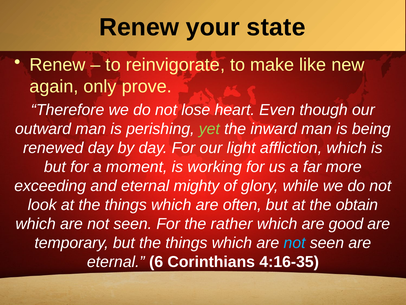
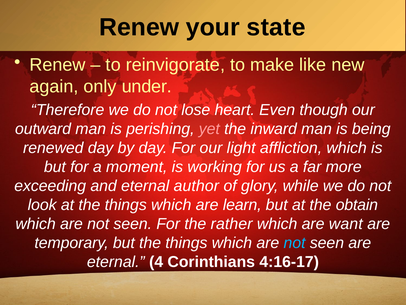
prove: prove -> under
yet colour: light green -> pink
mighty: mighty -> author
often: often -> learn
good: good -> want
6: 6 -> 4
4:16-35: 4:16-35 -> 4:16-17
